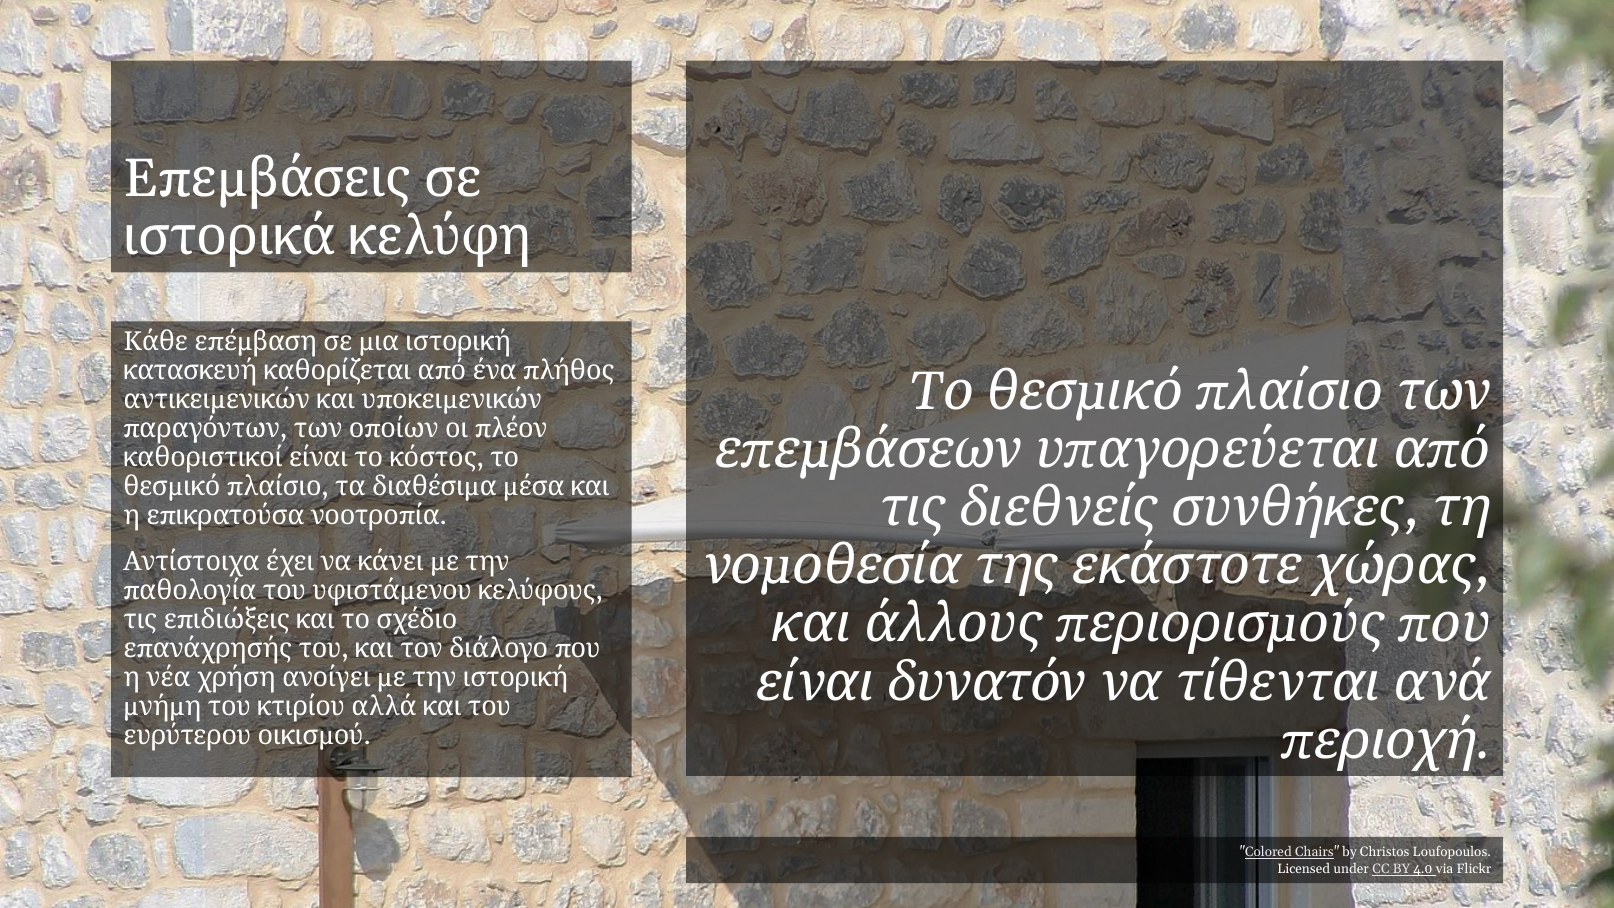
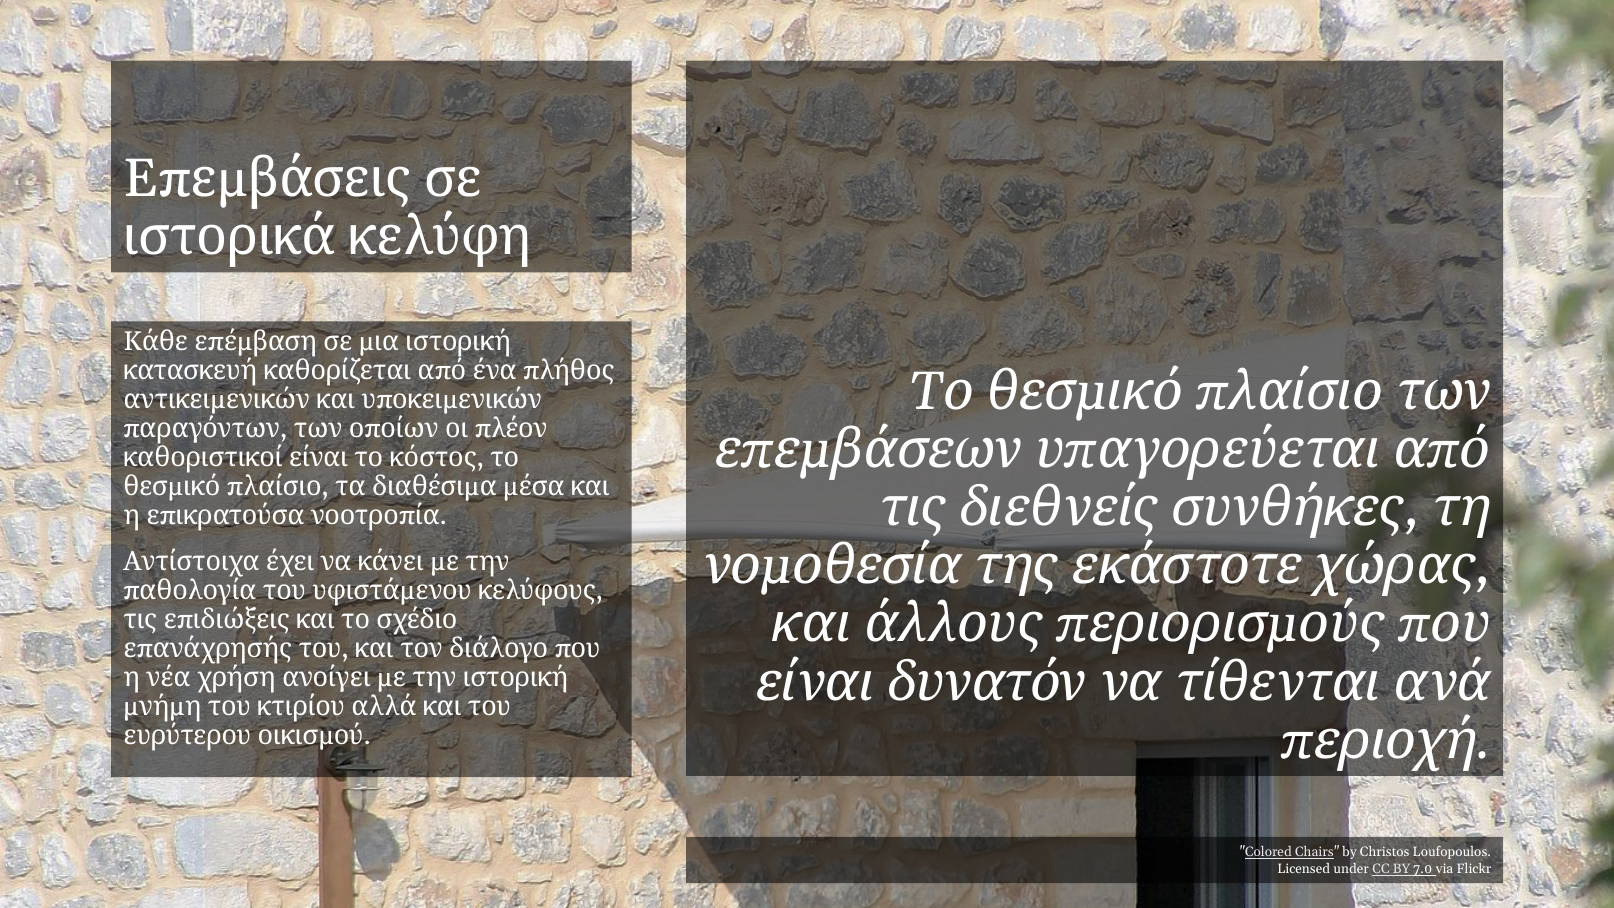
4.0: 4.0 -> 7.0
